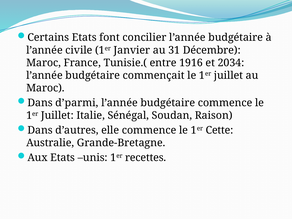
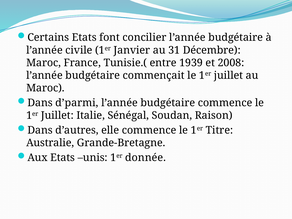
1916: 1916 -> 1939
2034: 2034 -> 2008
Cette: Cette -> Titre
recettes: recettes -> donnée
